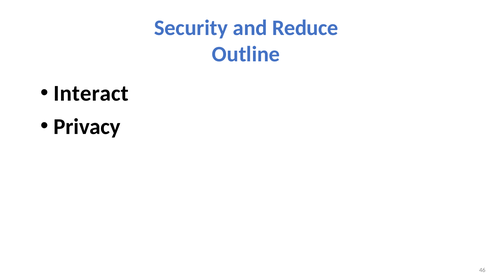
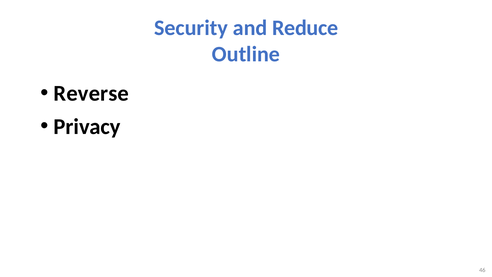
Interact: Interact -> Reverse
